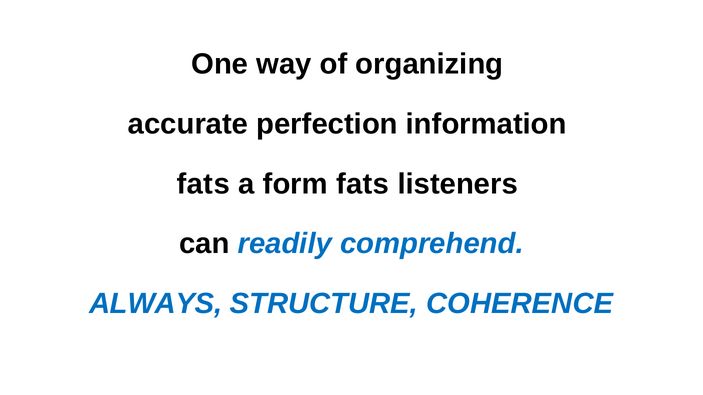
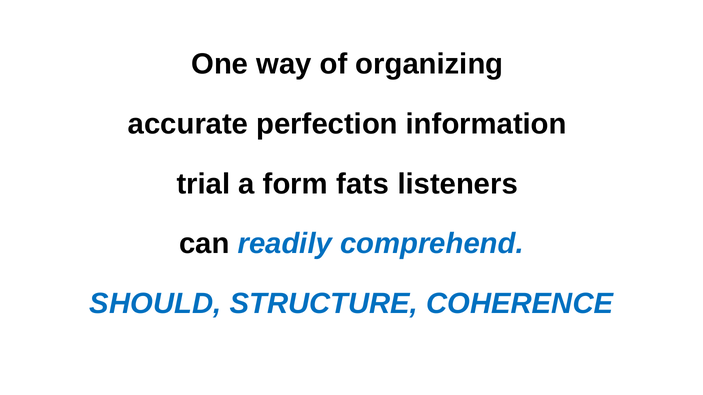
fats at (203, 184): fats -> trial
ALWAYS: ALWAYS -> SHOULD
